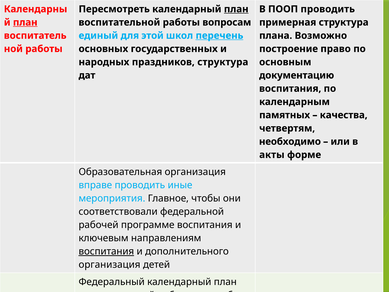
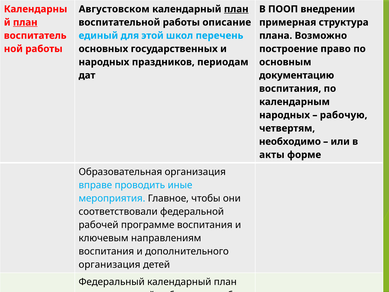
Пересмотреть: Пересмотреть -> Августовском
ПООП проводить: проводить -> внедрении
вопросам: вопросам -> описание
перечень underline: present -> none
праздников структура: структура -> периодам
памятных at (285, 115): памятных -> народных
качества: качества -> рабочую
воспитания at (106, 251) underline: present -> none
